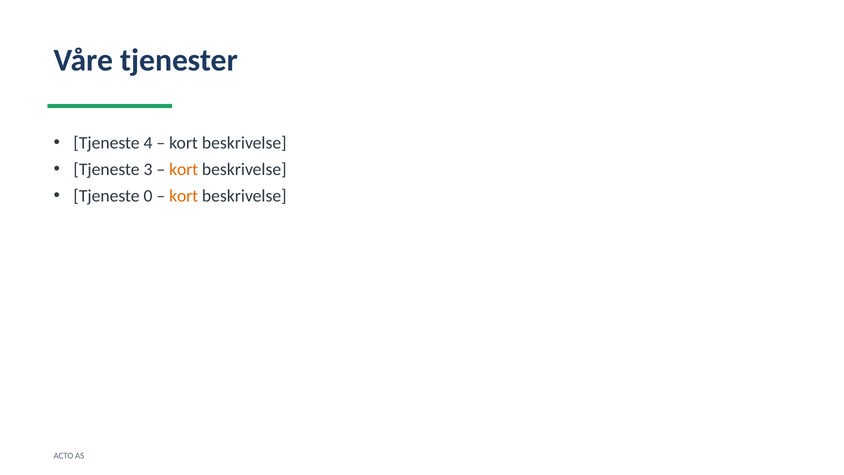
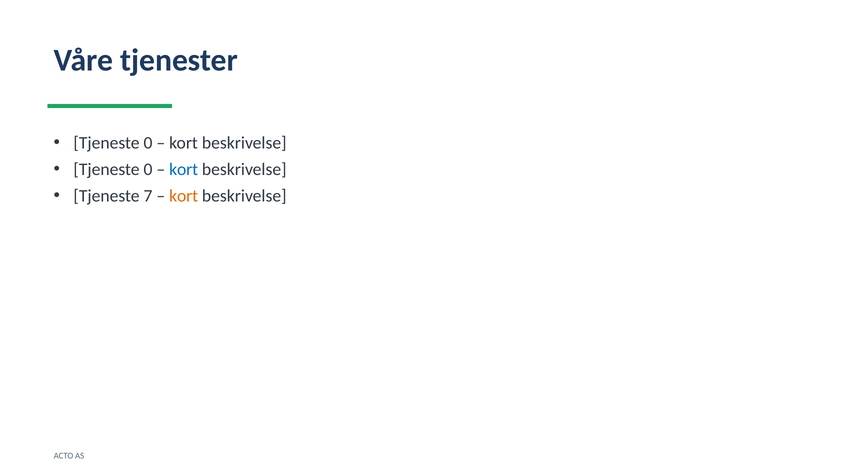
4 at (148, 143): 4 -> 0
3 at (148, 169): 3 -> 0
kort at (184, 169) colour: orange -> blue
0: 0 -> 7
